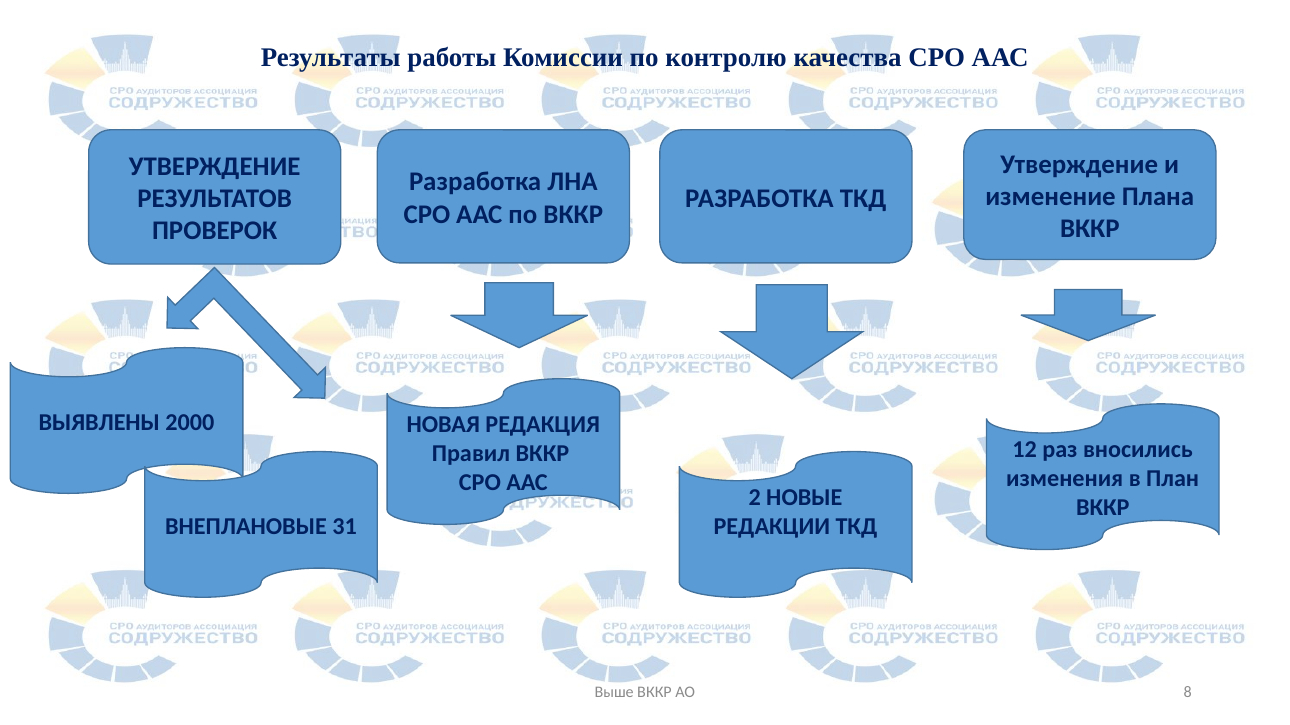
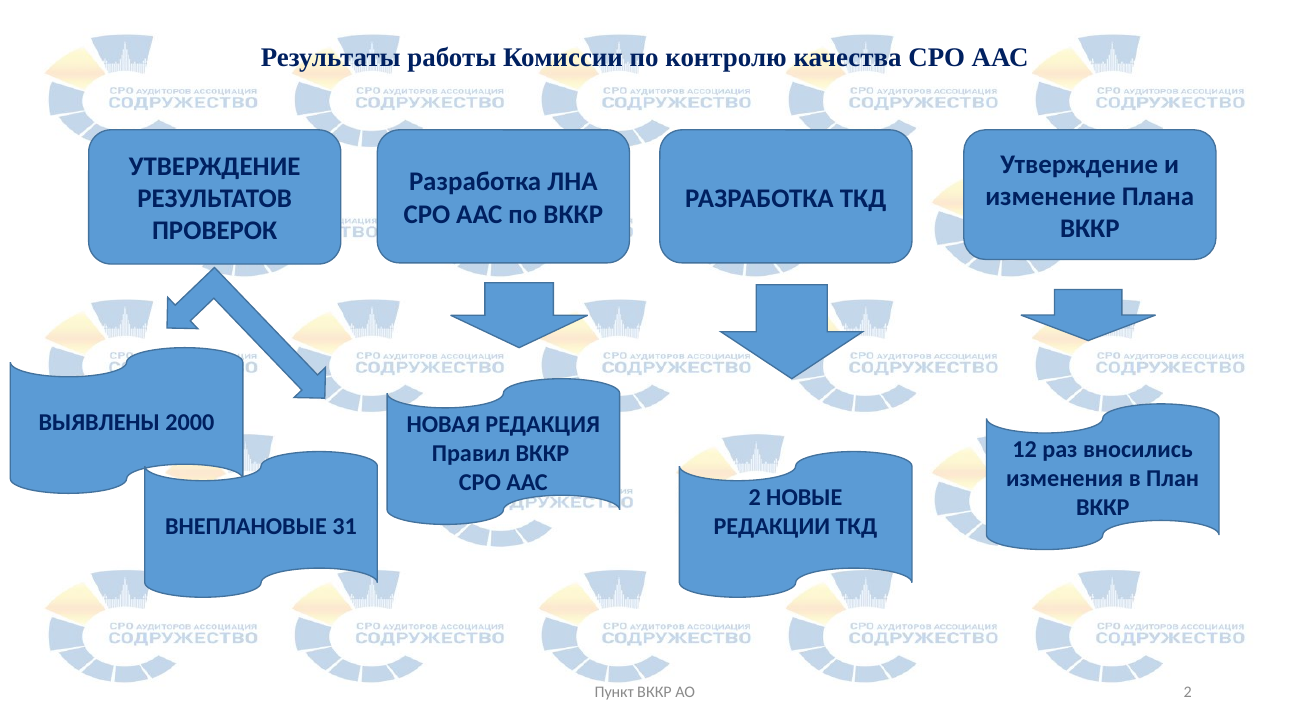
Выше: Выше -> Пункт
АО 8: 8 -> 2
